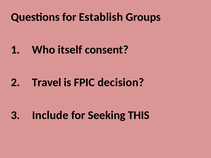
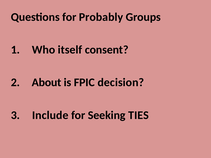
Establish: Establish -> Probably
Travel: Travel -> About
THIS: THIS -> TIES
